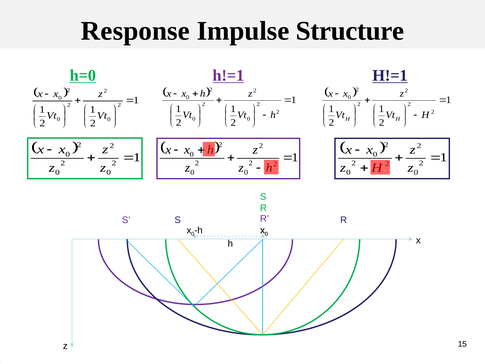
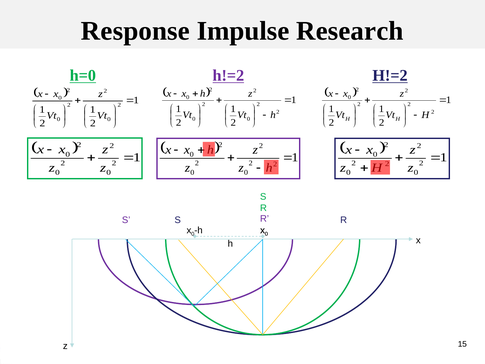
Structure: Structure -> Research
h!=1 at (228, 75): h!=1 -> h!=2
H!=1 at (390, 75): H!=1 -> H!=2
